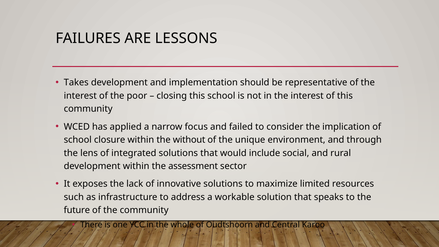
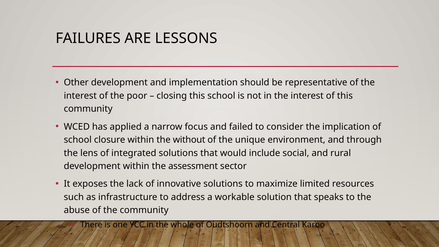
Takes: Takes -> Other
future: future -> abuse
